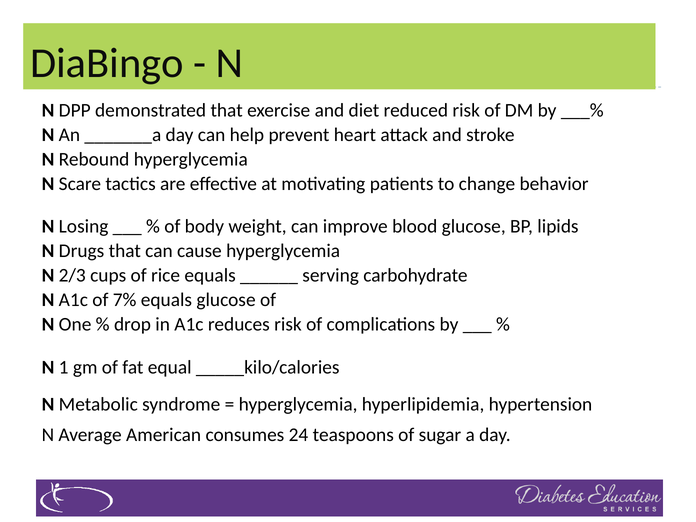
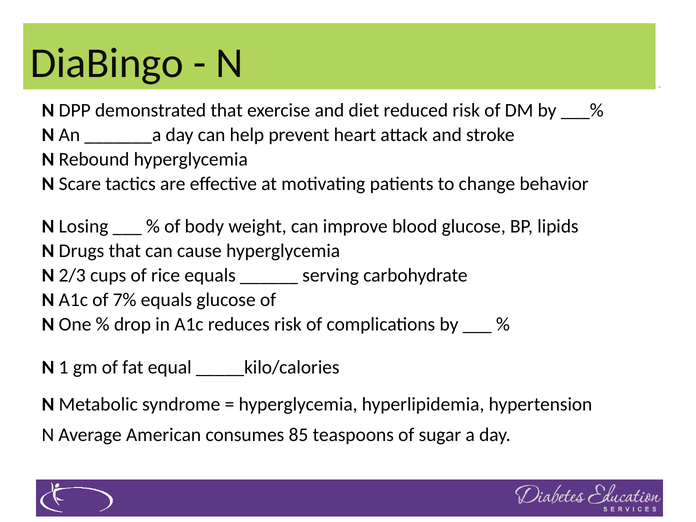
24: 24 -> 85
